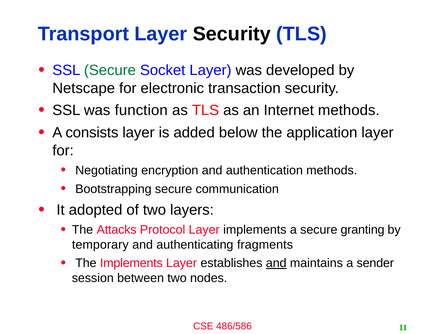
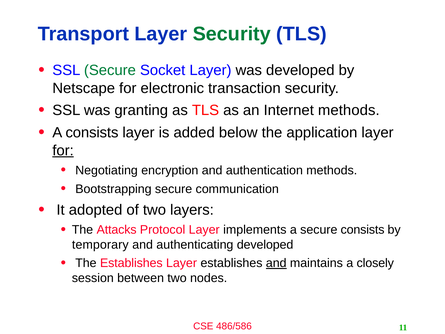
Security at (232, 34) colour: black -> green
function: function -> granting
for at (63, 150) underline: none -> present
secure granting: granting -> consists
authenticating fragments: fragments -> developed
The Implements: Implements -> Establishes
sender: sender -> closely
